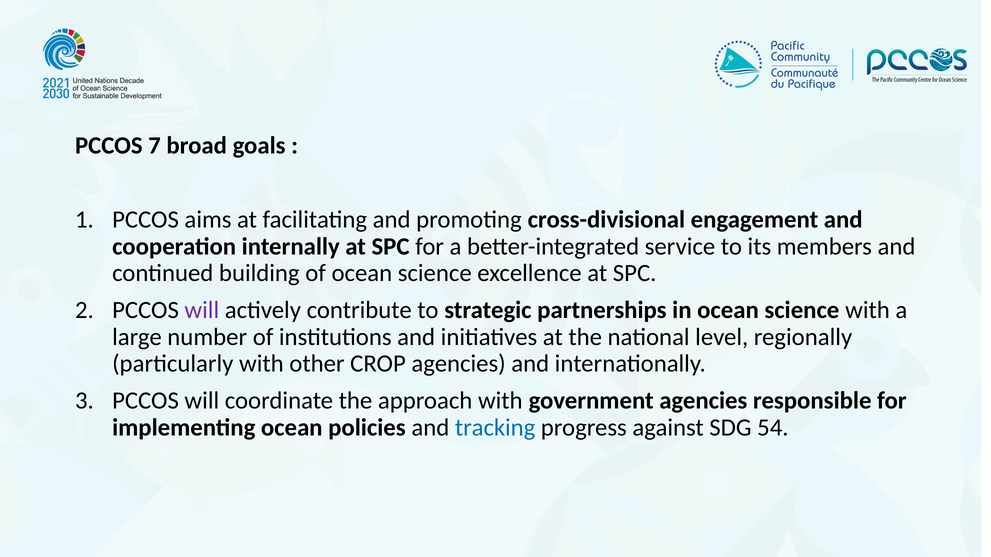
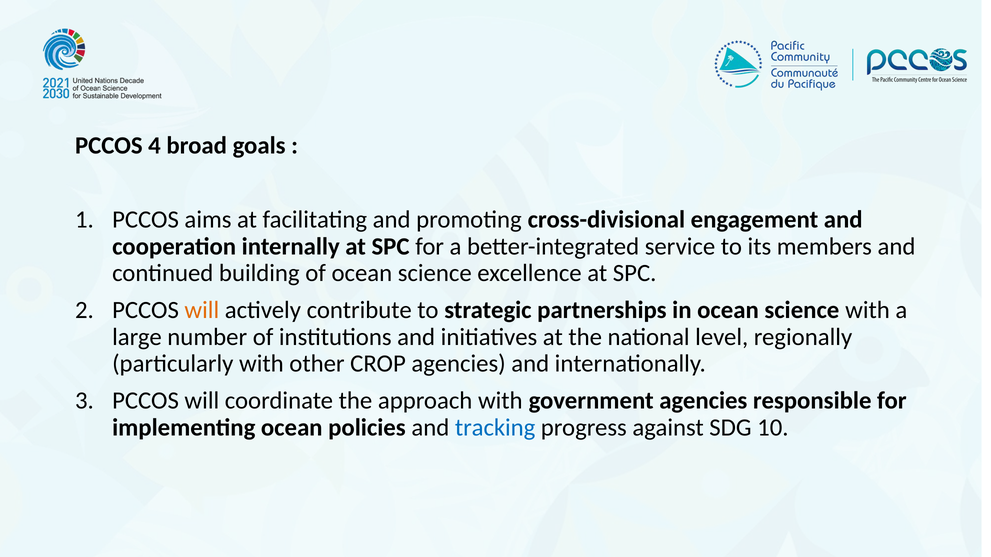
7: 7 -> 4
will at (202, 310) colour: purple -> orange
54: 54 -> 10
